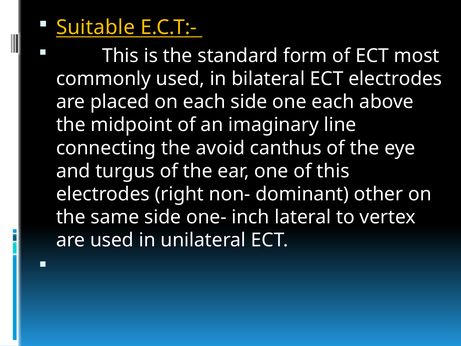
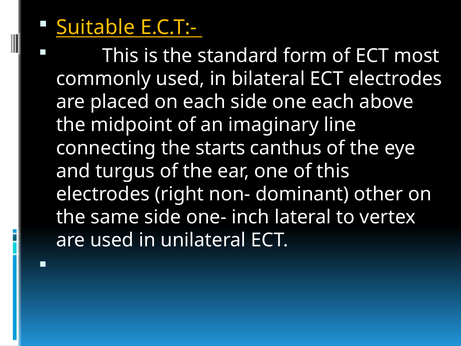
avoid: avoid -> starts
